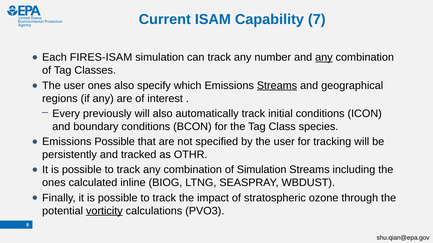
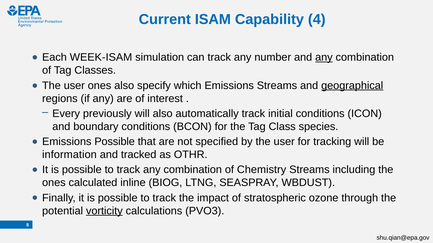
7: 7 -> 4
FIRES-ISAM: FIRES-ISAM -> WEEK-ISAM
Streams at (277, 86) underline: present -> none
geographical underline: none -> present
persistently: persistently -> information
of Simulation: Simulation -> Chemistry
